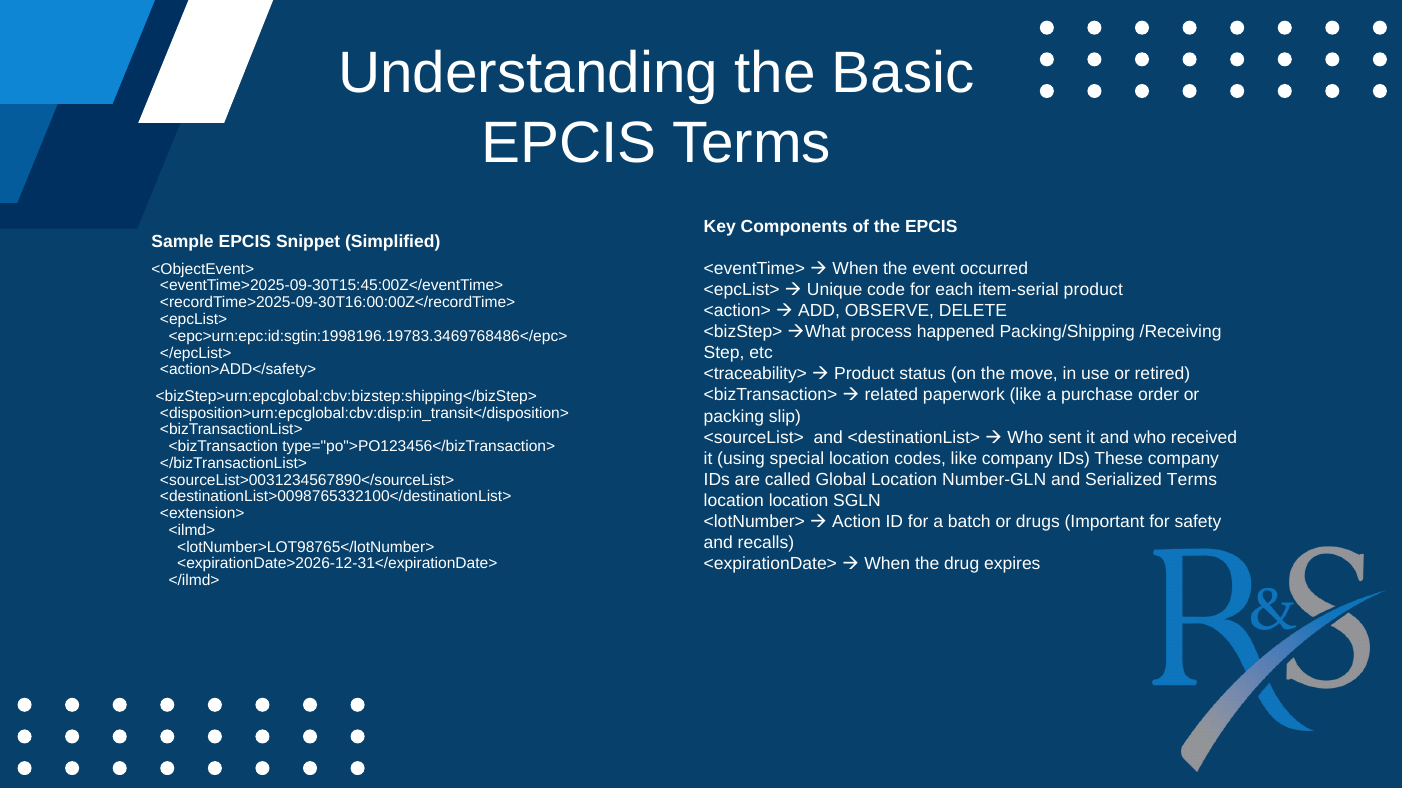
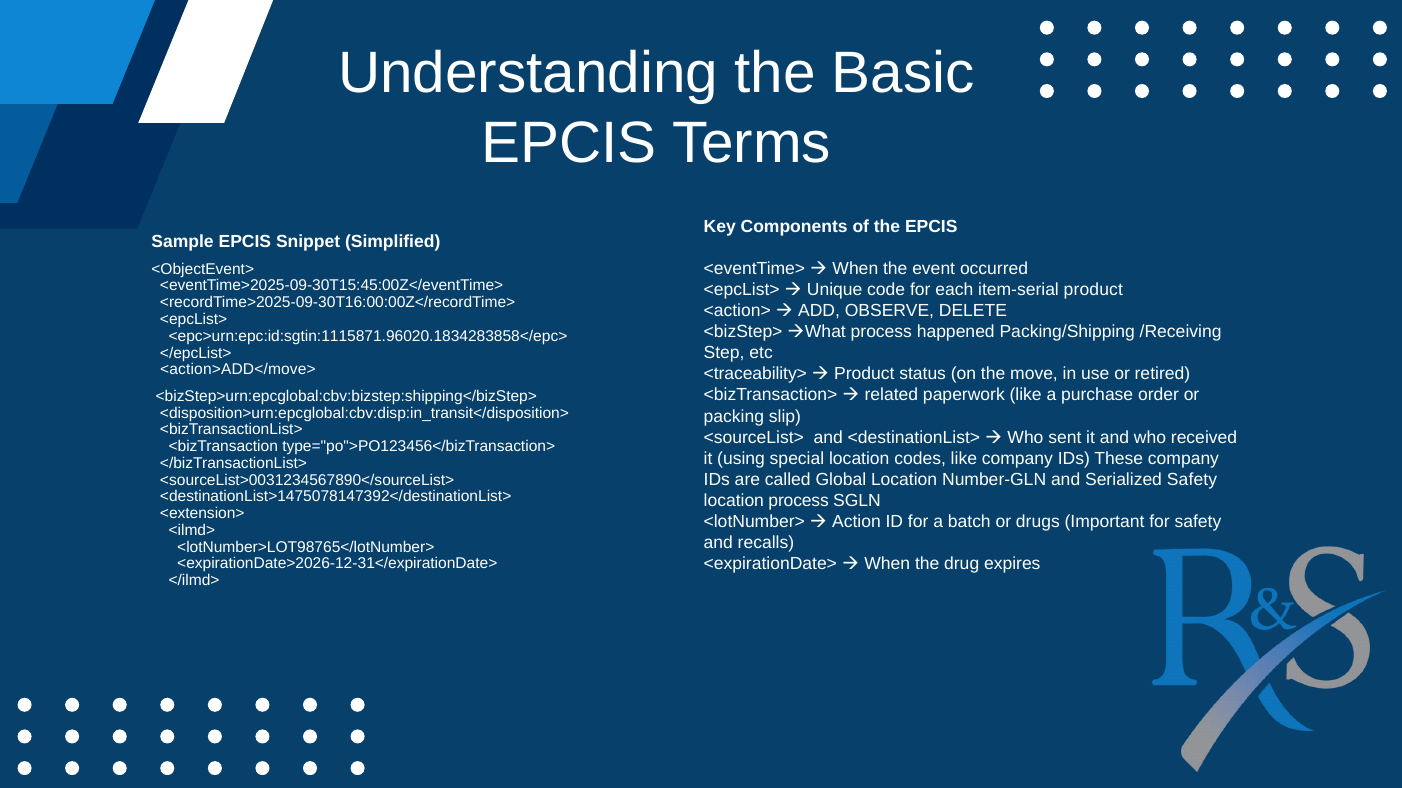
<epc>urn:epc:id:sgtin:1998196.19783.3469768486</epc>: <epc>urn:epc:id:sgtin:1998196.19783.3469768486</epc> -> <epc>urn:epc:id:sgtin:1115871.96020.1834283858</epc>
<action>ADD</safety>: <action>ADD</safety> -> <action>ADD</move>
Serialized Terms: Terms -> Safety
<destinationList>0098765332100</destinationList>: <destinationList>0098765332100</destinationList> -> <destinationList>1475078147392</destinationList>
location location: location -> process
